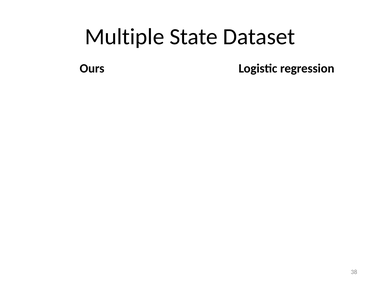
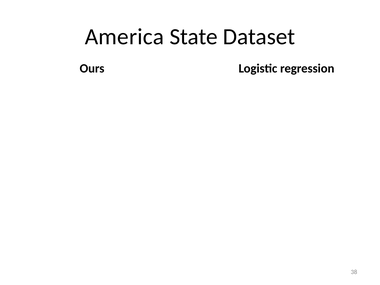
Multiple: Multiple -> America
